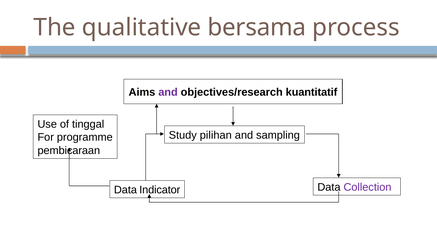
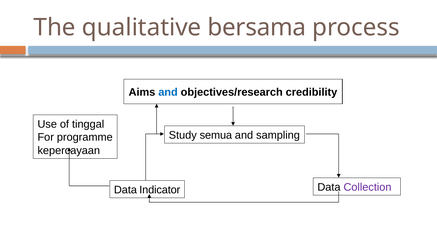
and at (168, 92) colour: purple -> blue
kuantitatif: kuantitatif -> credibility
pilihan: pilihan -> semua
pembicaraan: pembicaraan -> kepercayaan
